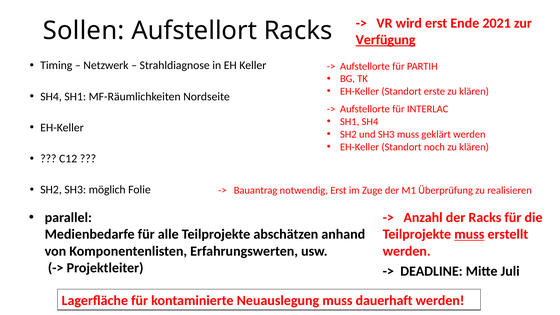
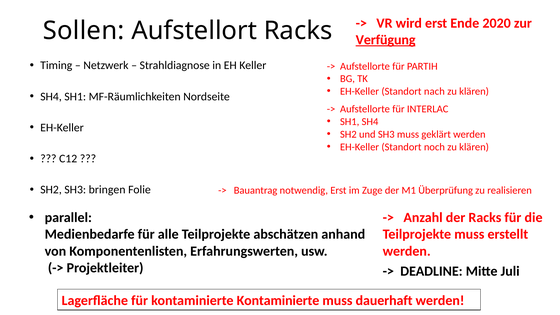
2021: 2021 -> 2020
erste: erste -> nach
möglich: möglich -> bringen
muss at (469, 234) underline: present -> none
kontaminierte Neuauslegung: Neuauslegung -> Kontaminierte
